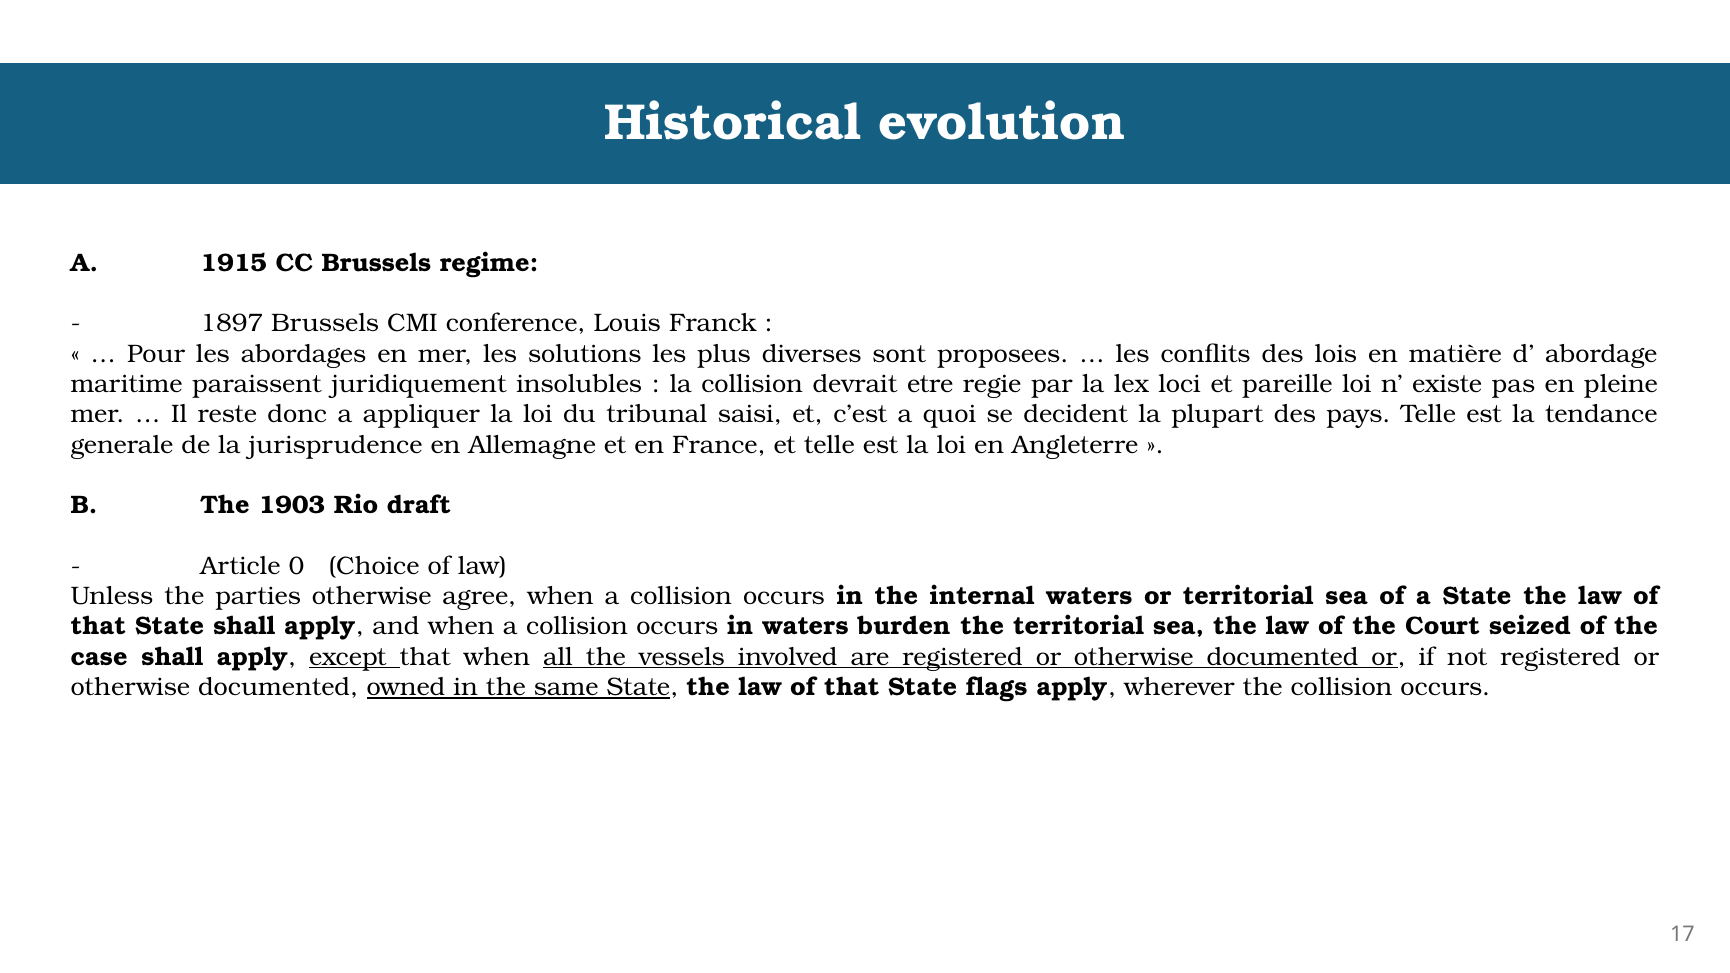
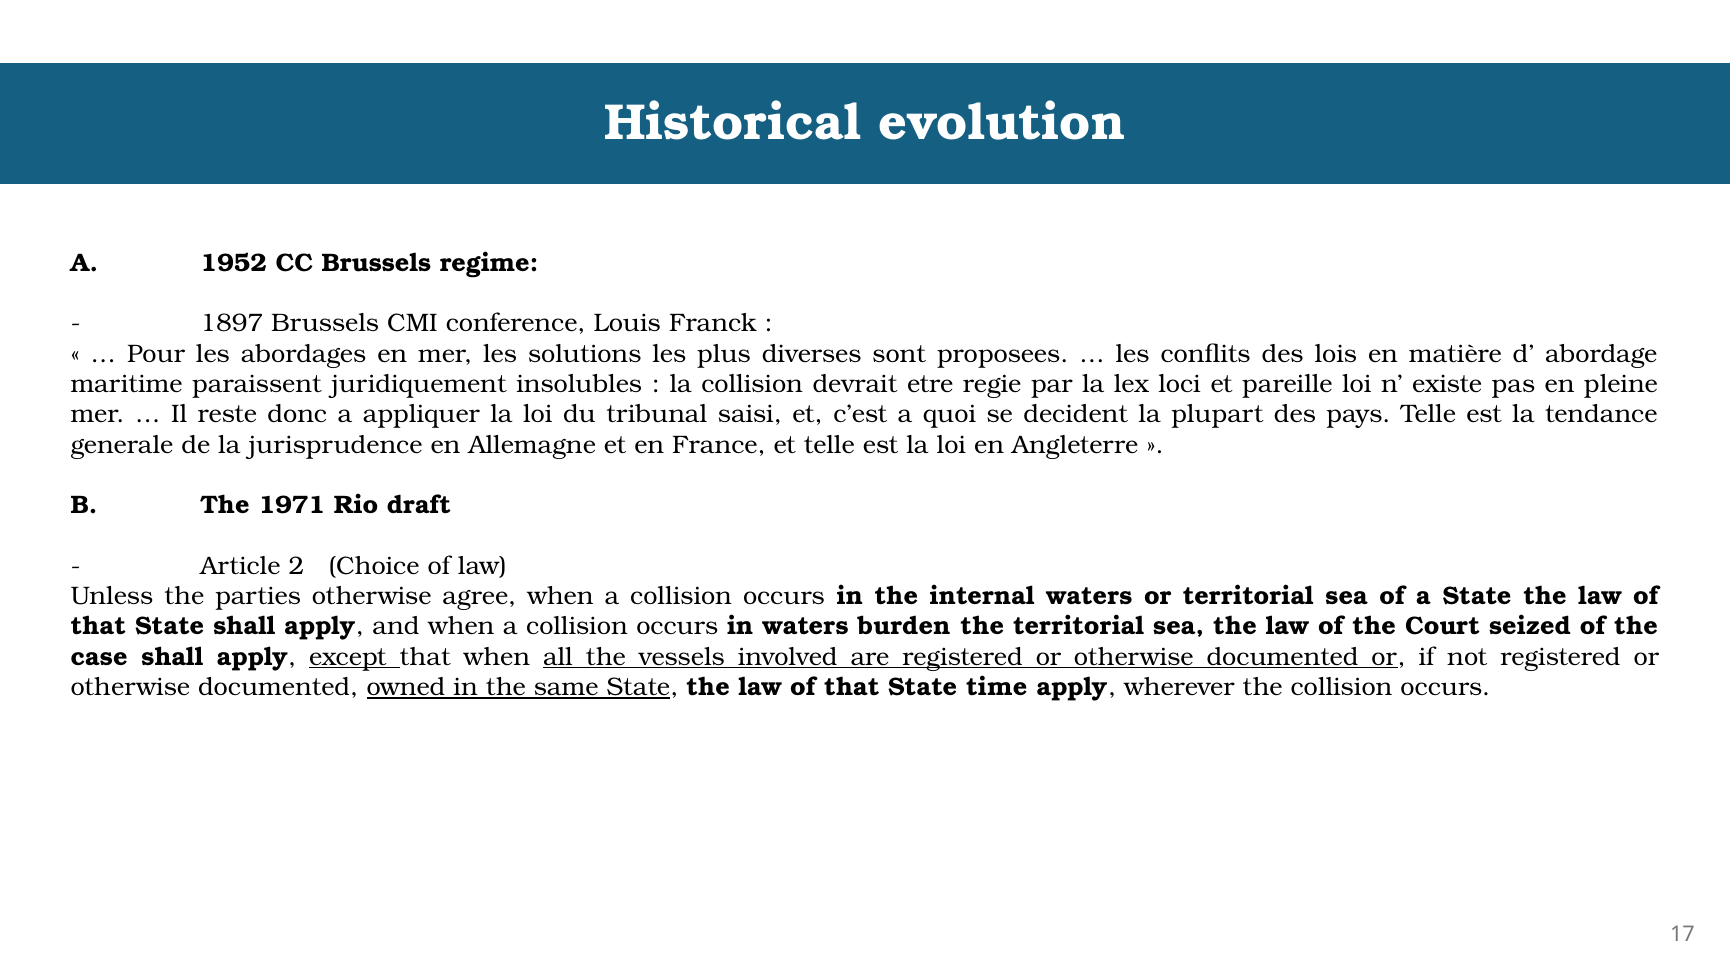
1915: 1915 -> 1952
1903: 1903 -> 1971
0: 0 -> 2
flags: flags -> time
